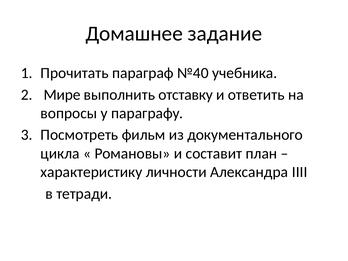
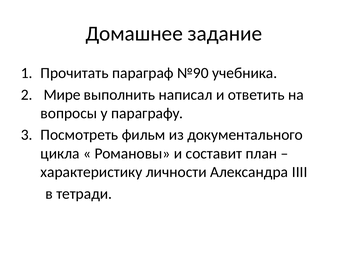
№40: №40 -> №90
отставку: отставку -> написал
